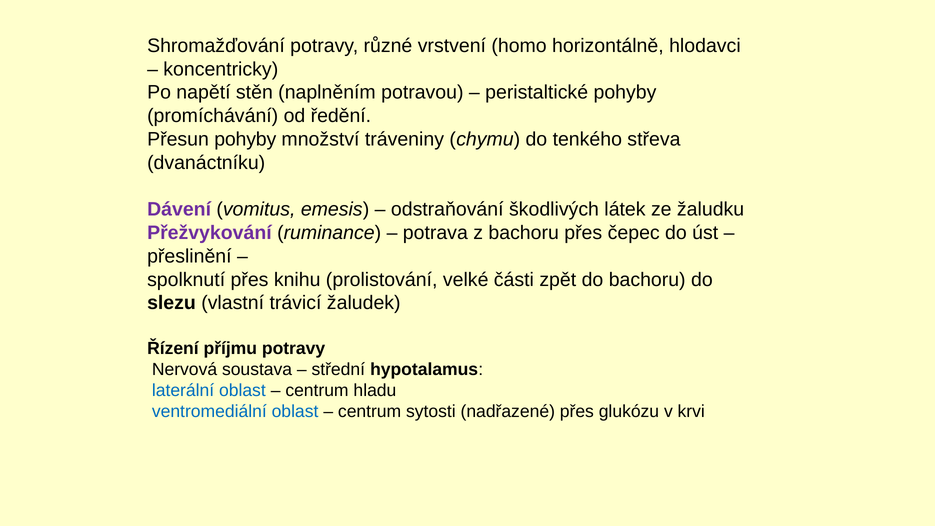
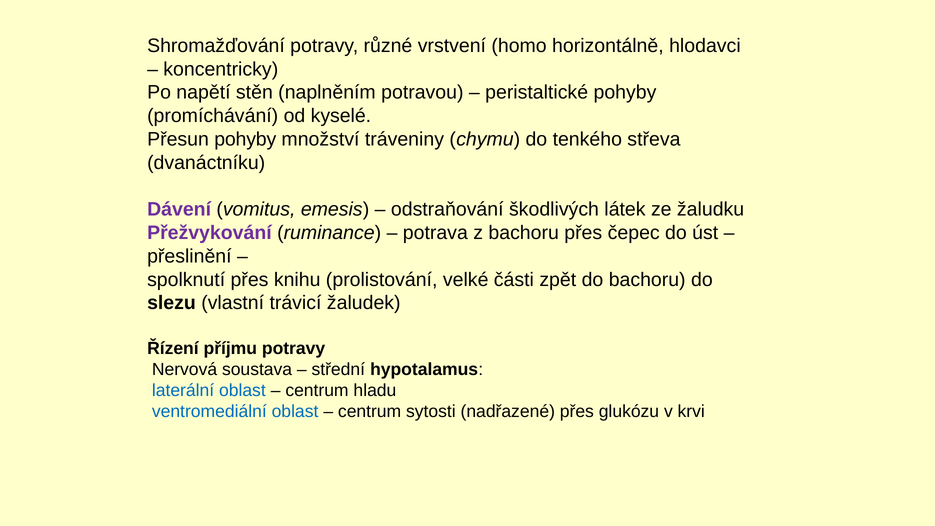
ředění: ředění -> kyselé
